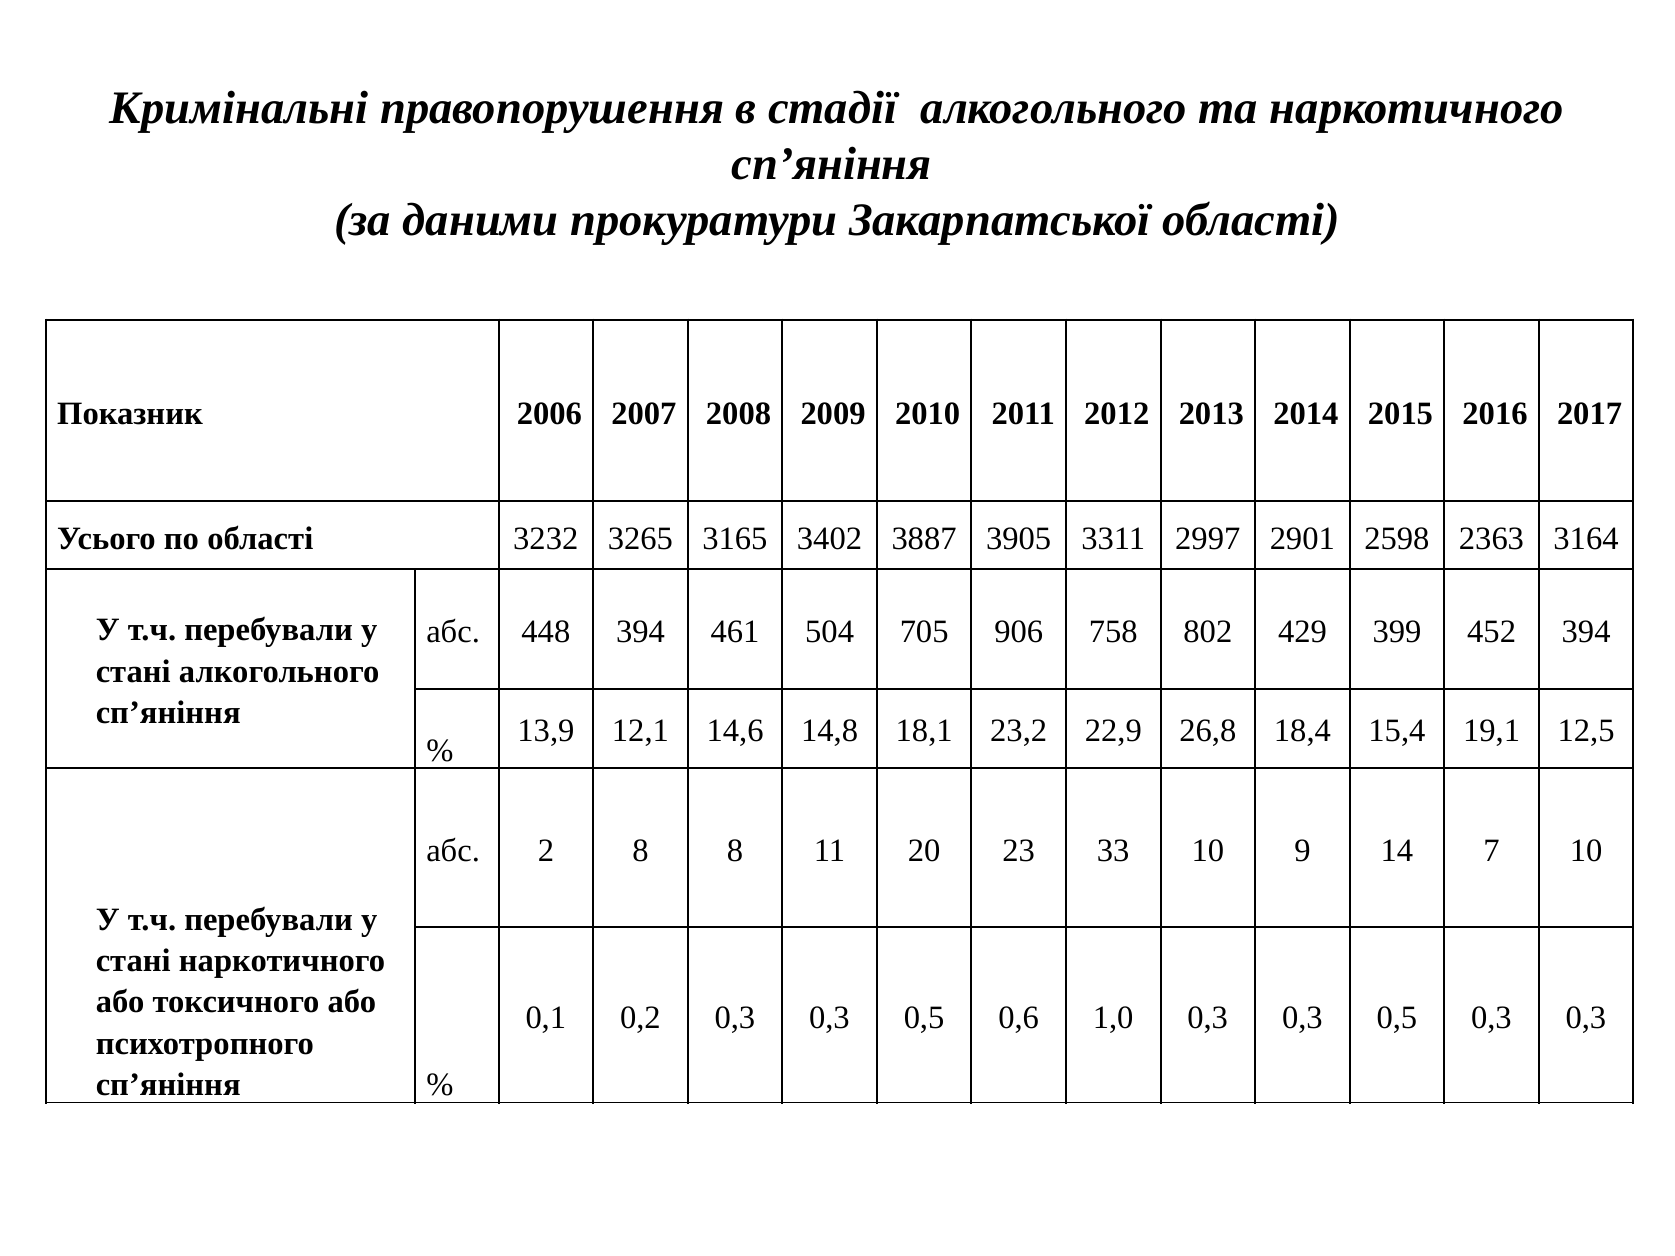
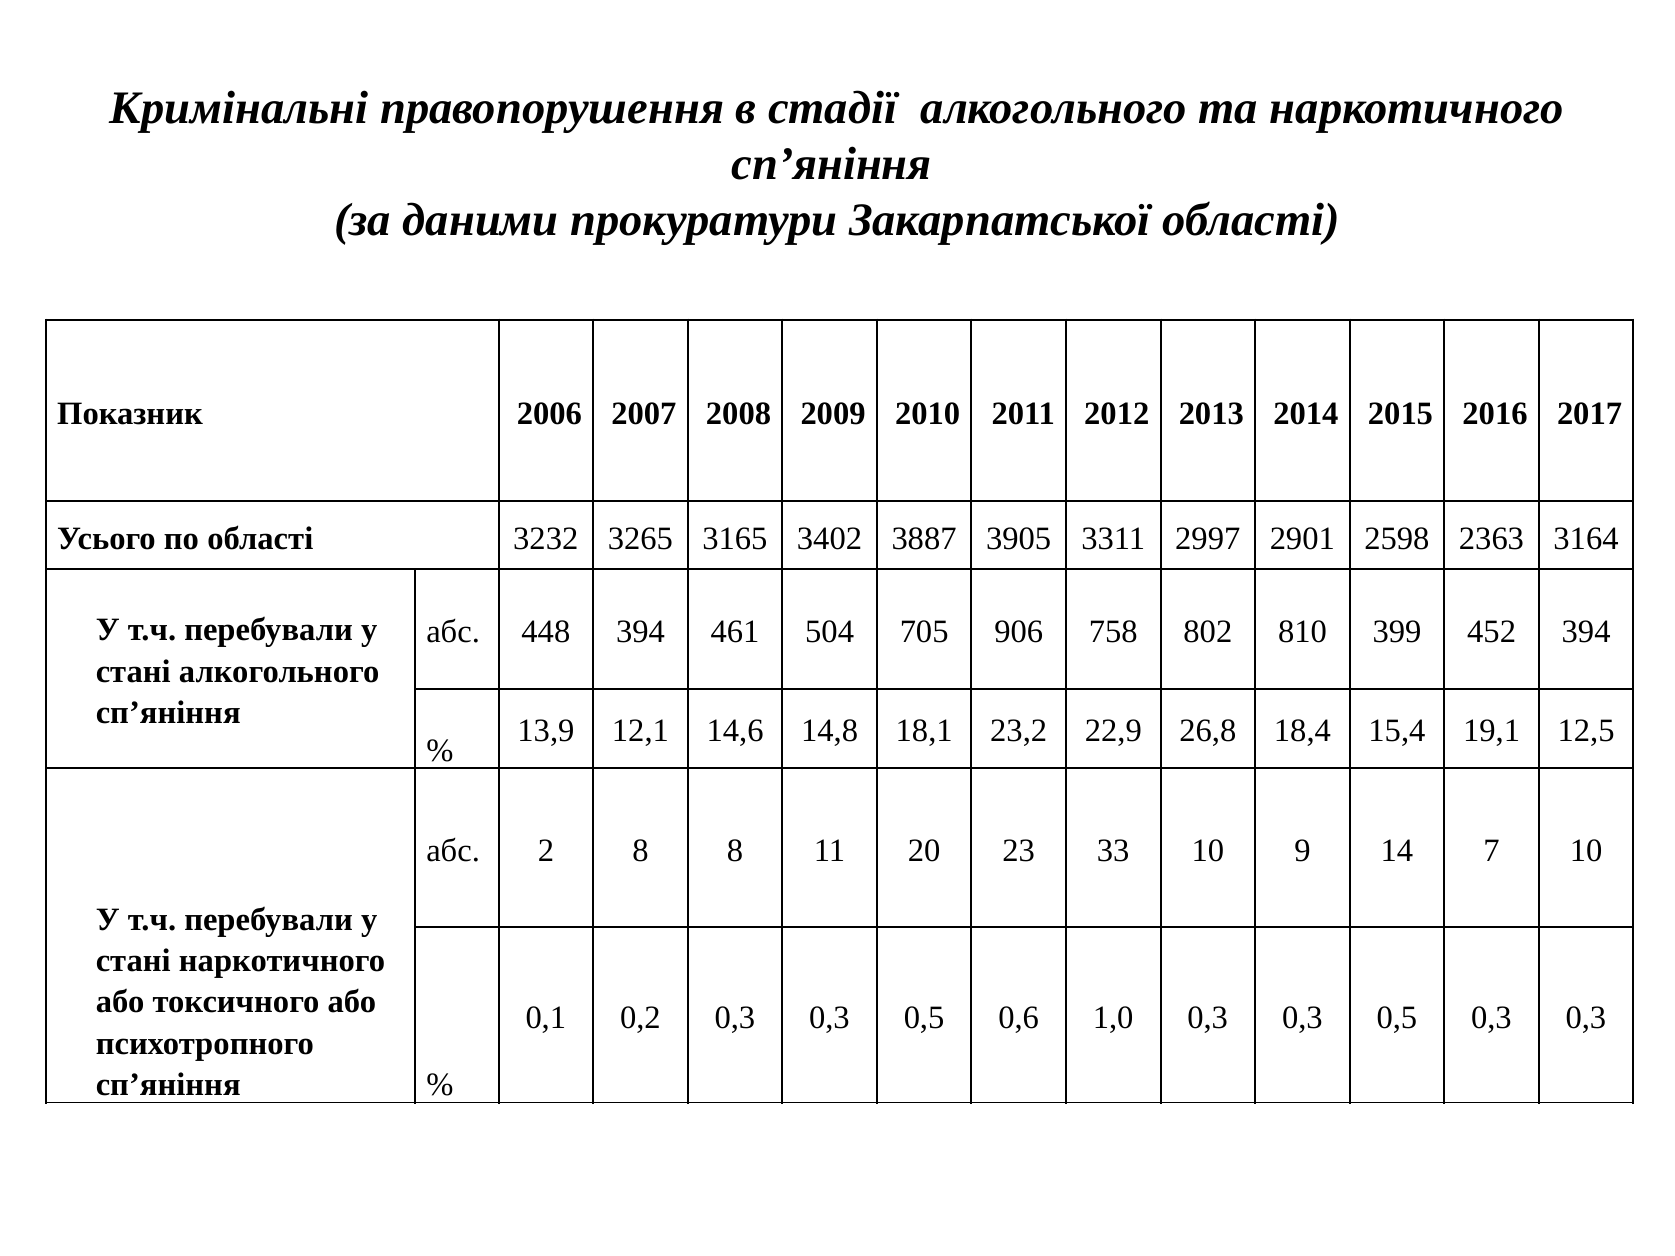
429: 429 -> 810
